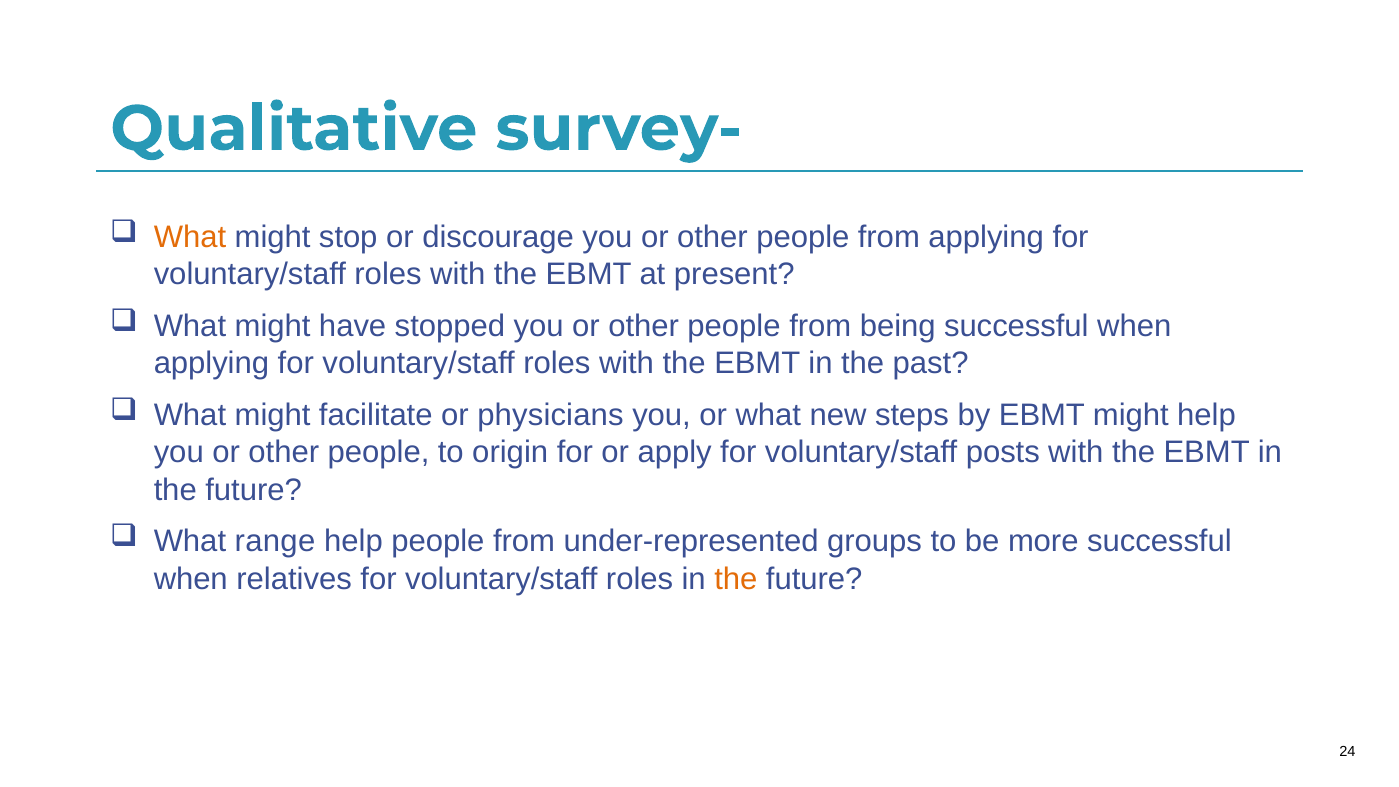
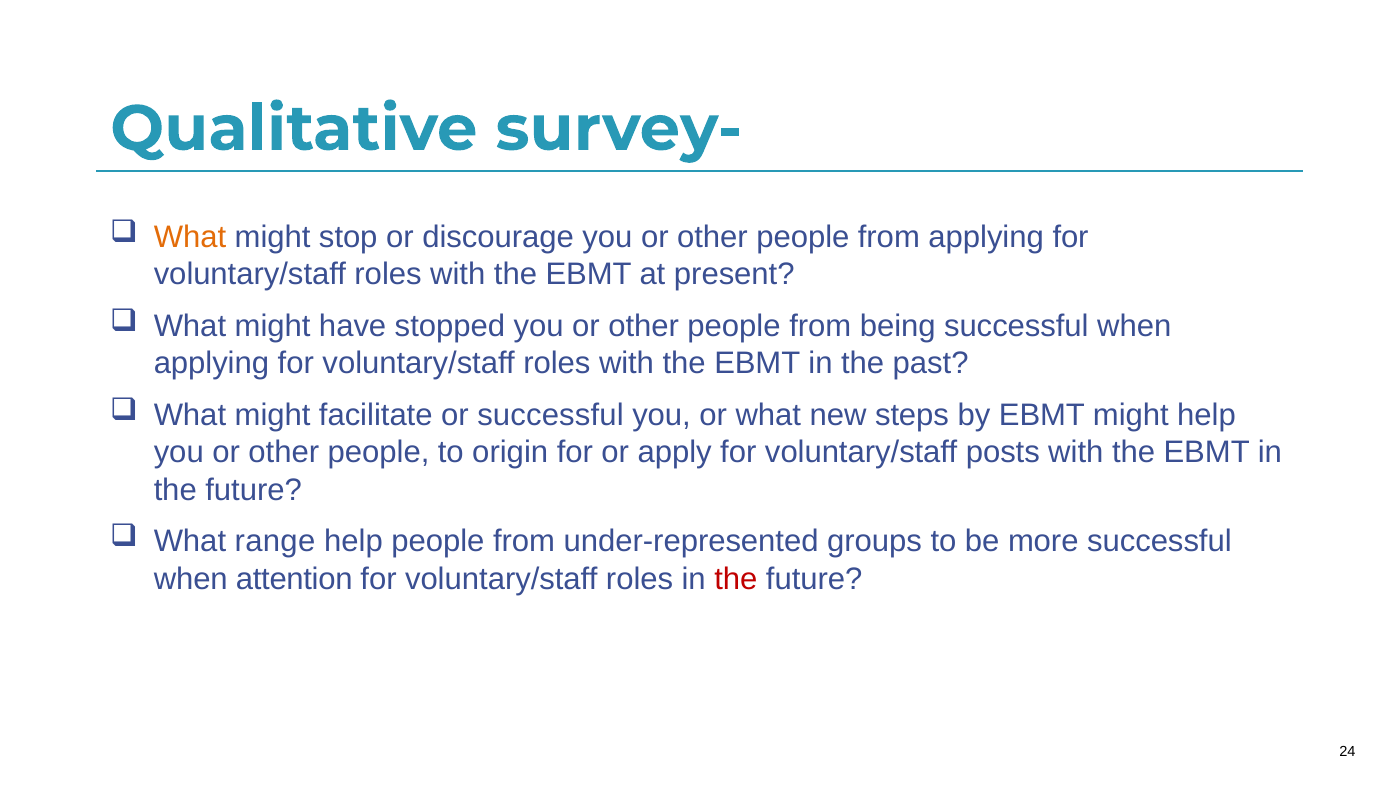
or physicians: physicians -> successful
relatives: relatives -> attention
the at (736, 579) colour: orange -> red
